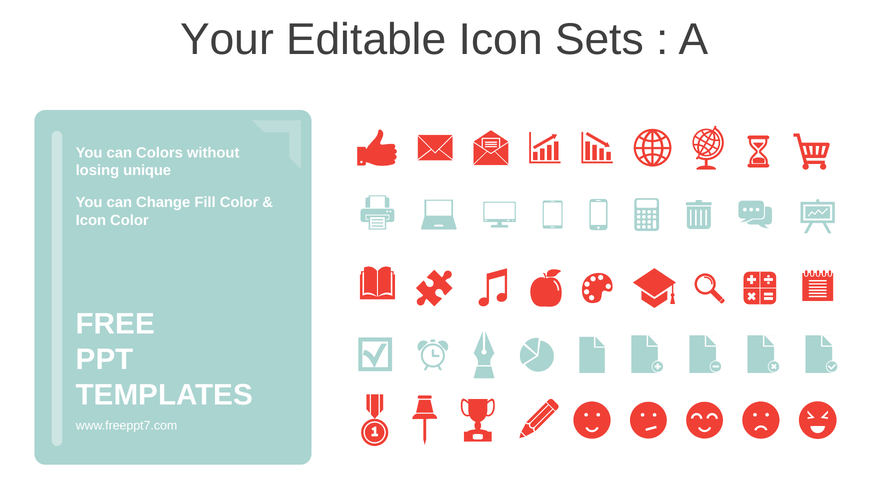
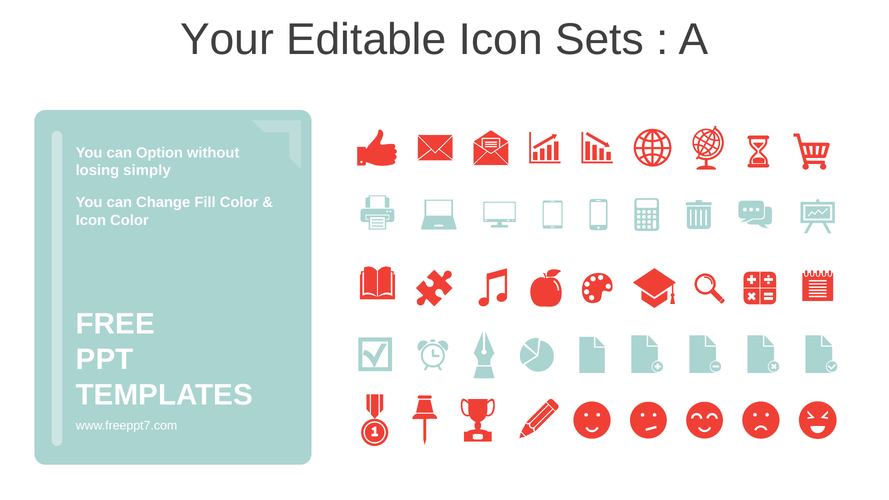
Colors: Colors -> Option
unique: unique -> simply
